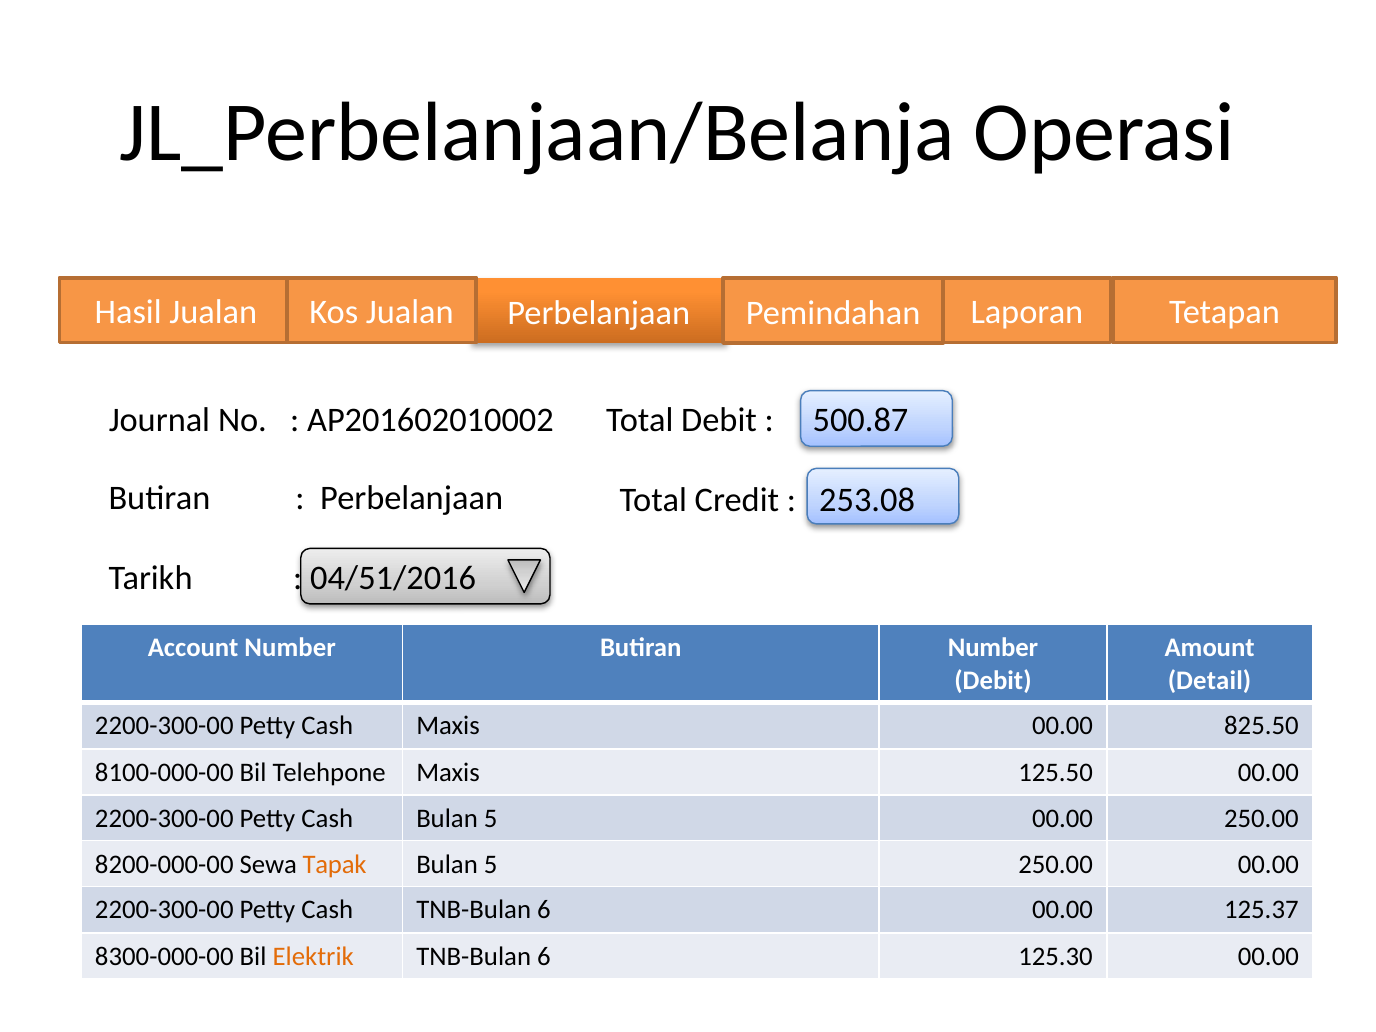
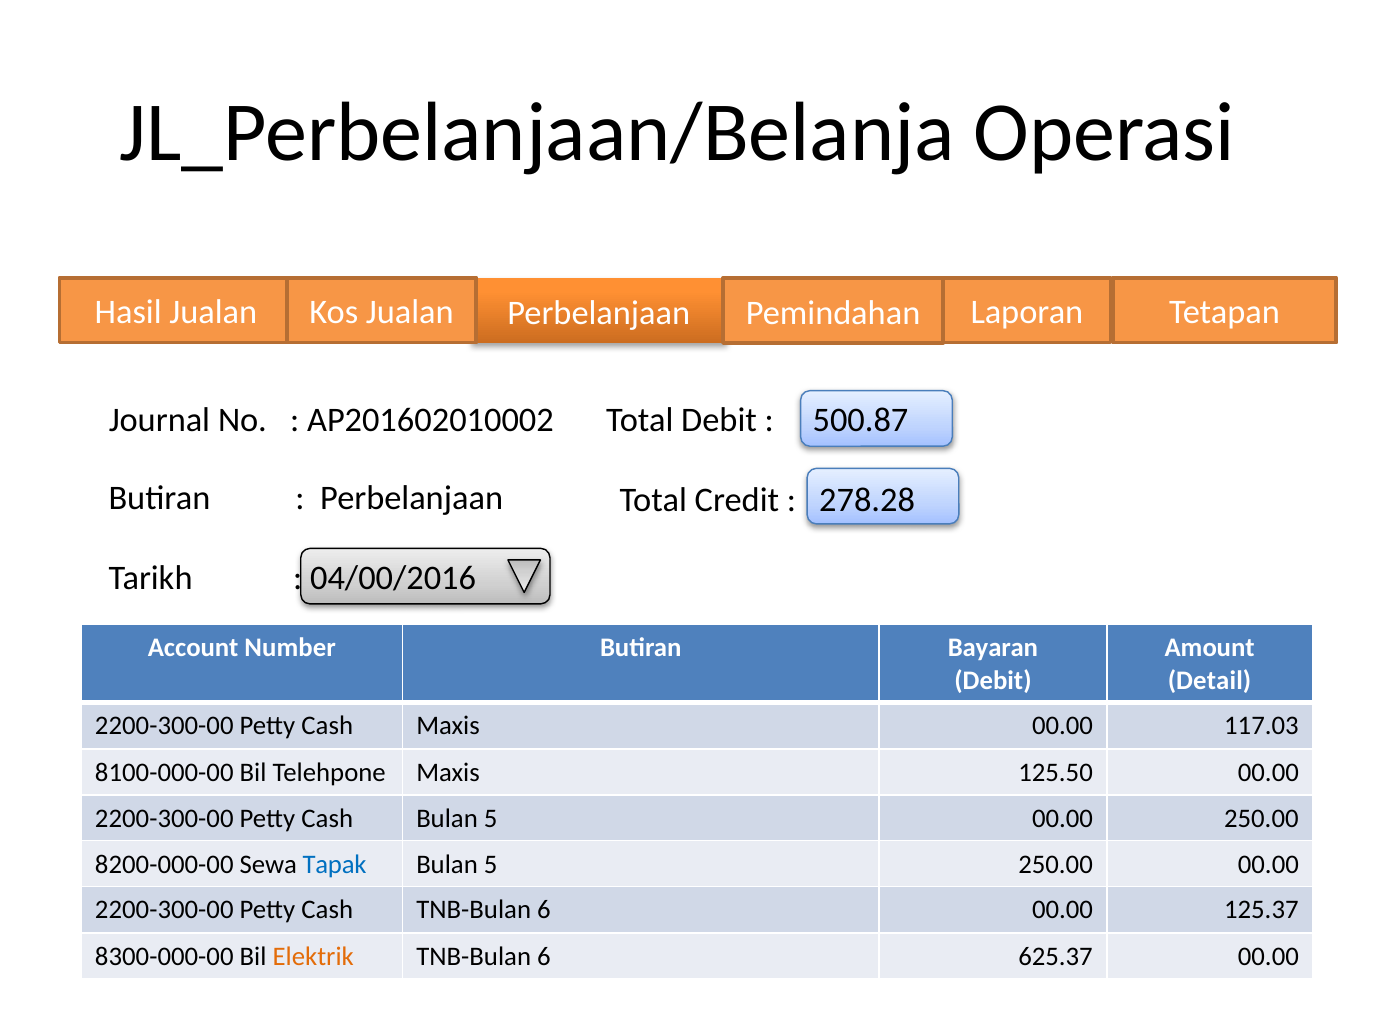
253.08: 253.08 -> 278.28
04/51/2016: 04/51/2016 -> 04/00/2016
Butiran Number: Number -> Bayaran
825.50: 825.50 -> 117.03
Tapak colour: orange -> blue
125.30: 125.30 -> 625.37
